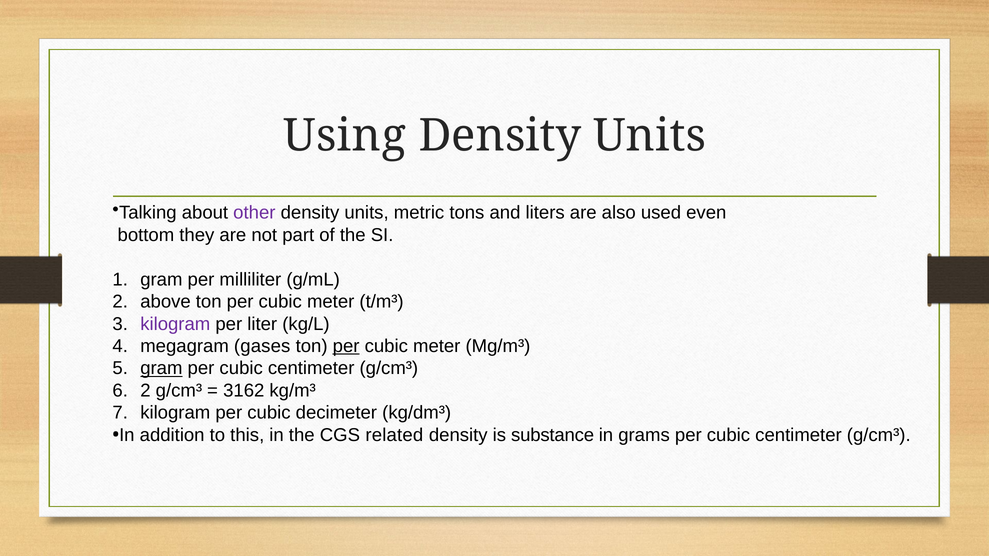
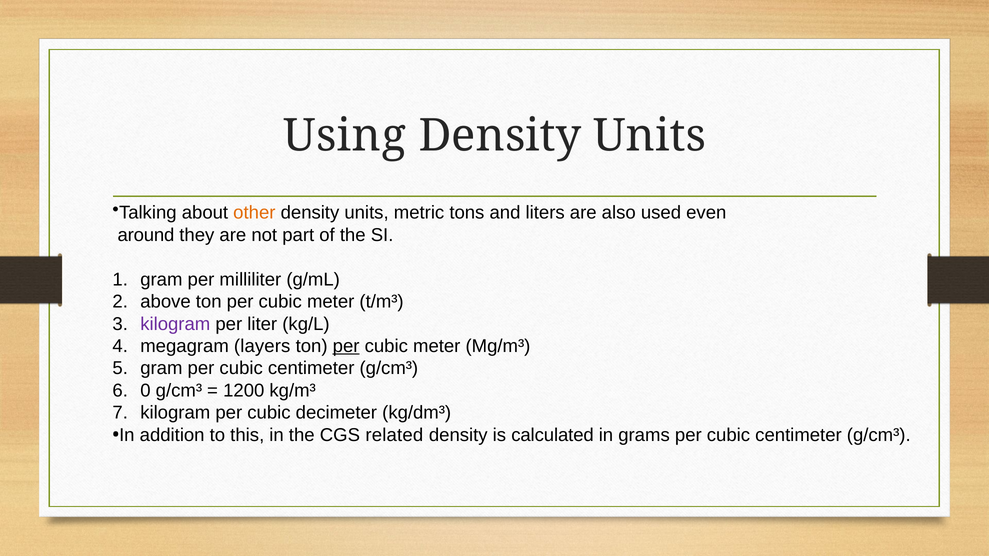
other colour: purple -> orange
bottom: bottom -> around
gases: gases -> layers
gram at (161, 369) underline: present -> none
2 at (145, 391): 2 -> 0
3162: 3162 -> 1200
substance: substance -> calculated
